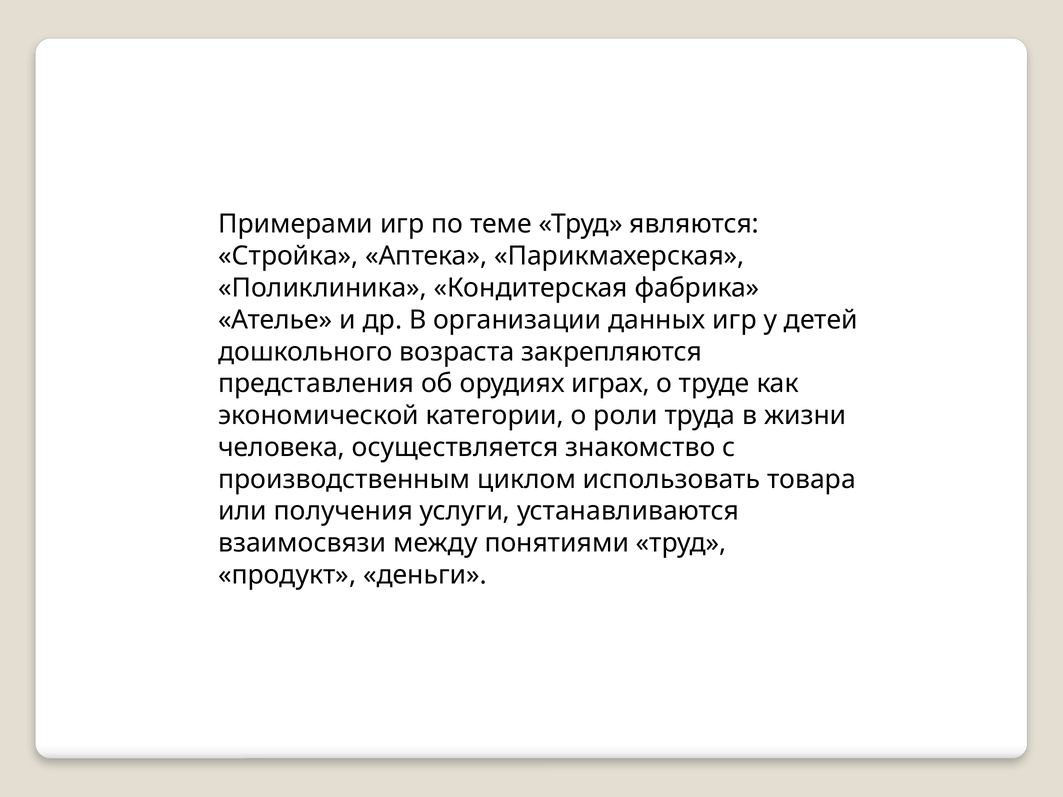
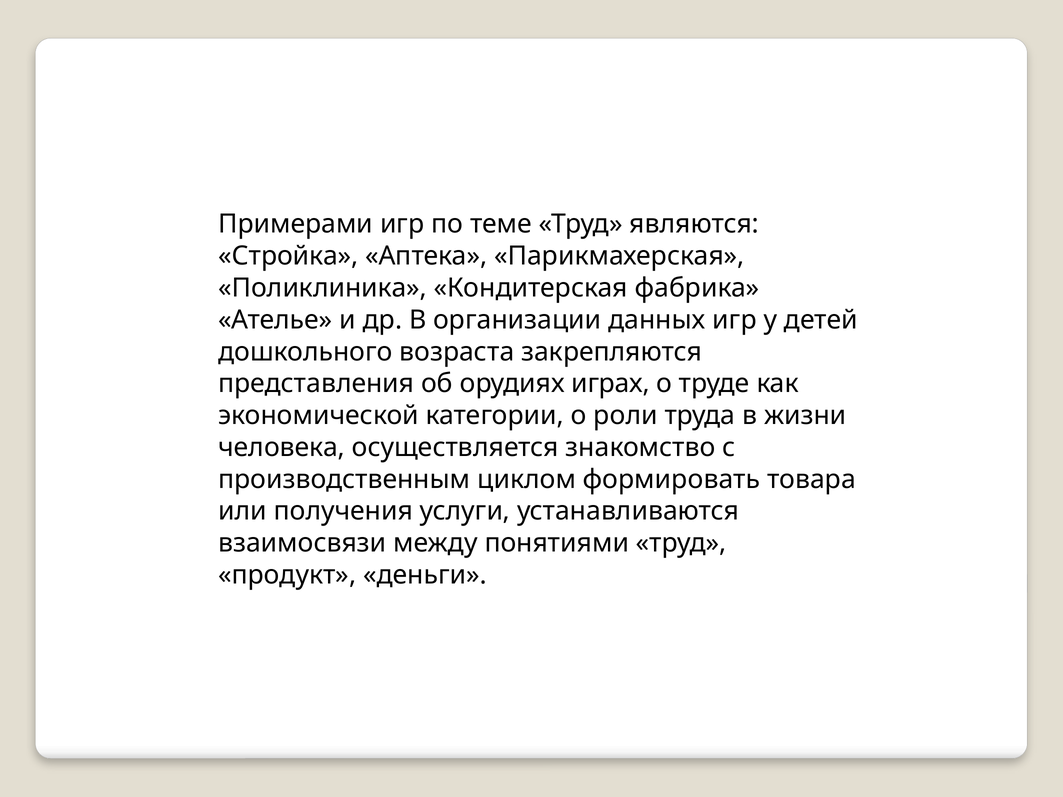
использовать: использовать -> формировать
